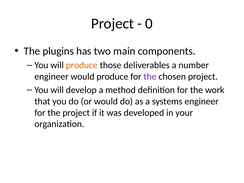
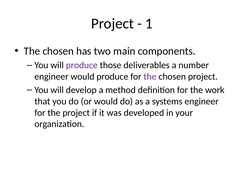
0: 0 -> 1
plugins at (58, 51): plugins -> chosen
produce at (82, 65) colour: orange -> purple
